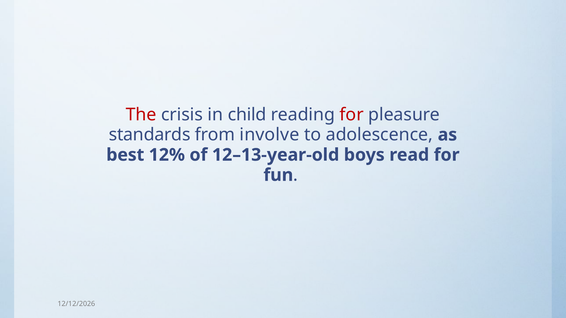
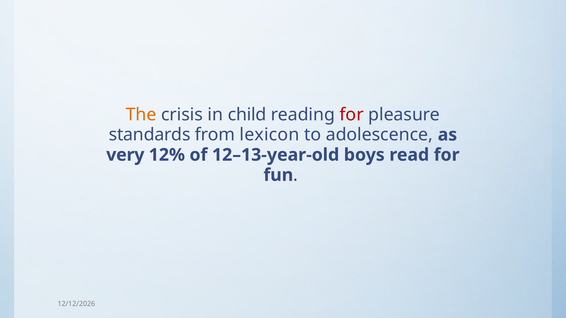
The colour: red -> orange
involve: involve -> lexicon
best: best -> very
